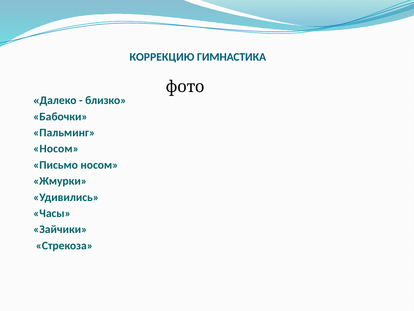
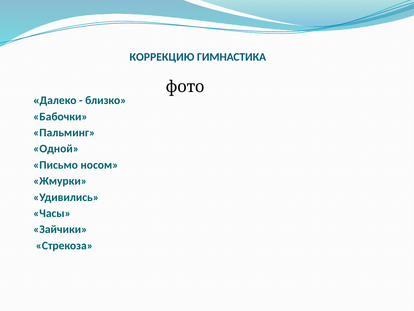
Носом at (56, 149): Носом -> Одной
